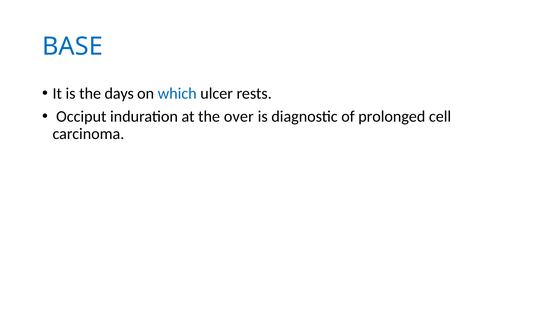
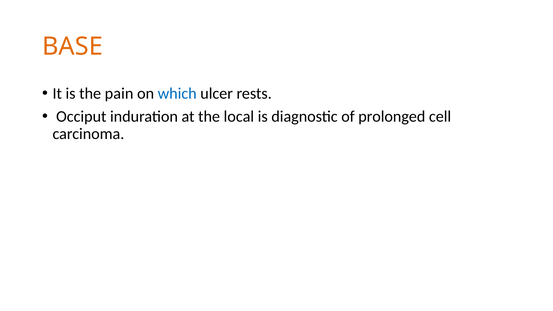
BASE colour: blue -> orange
days: days -> pain
over: over -> local
